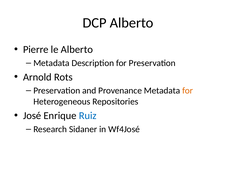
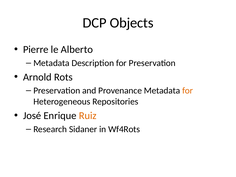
DCP Alberto: Alberto -> Objects
Ruiz colour: blue -> orange
Wf4José: Wf4José -> Wf4Rots
